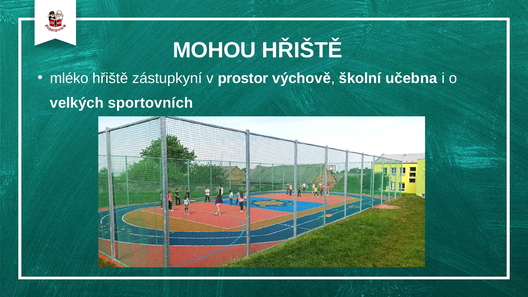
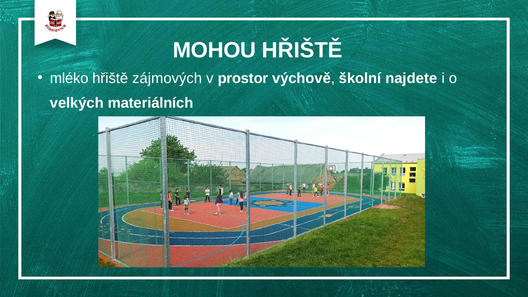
zástupkyní: zástupkyní -> zájmových
učebna: učebna -> najdete
sportovních: sportovních -> materiálních
